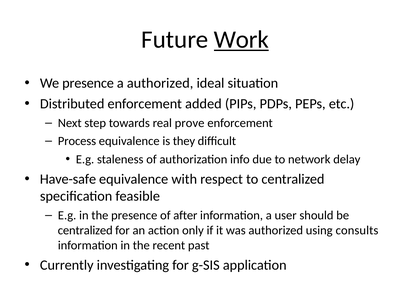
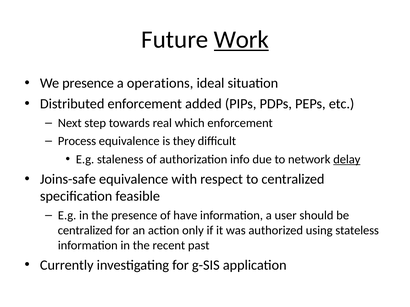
a authorized: authorized -> operations
prove: prove -> which
delay underline: none -> present
Have-safe: Have-safe -> Joins-safe
after: after -> have
consults: consults -> stateless
